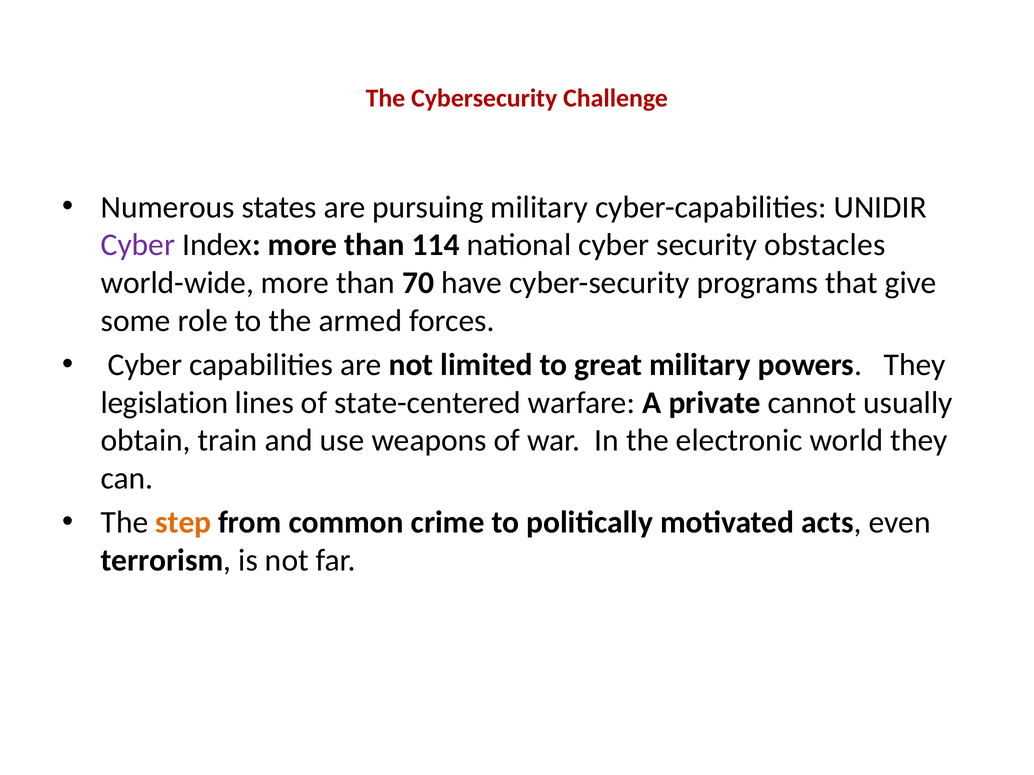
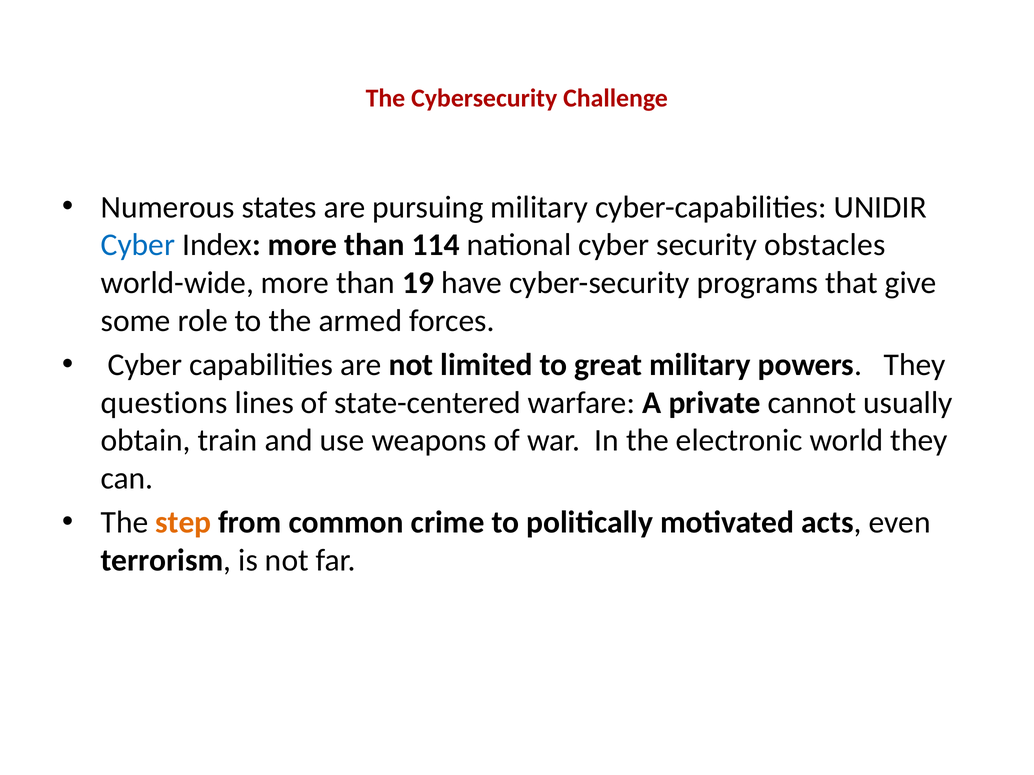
Cyber at (138, 245) colour: purple -> blue
70: 70 -> 19
legislation: legislation -> questions
